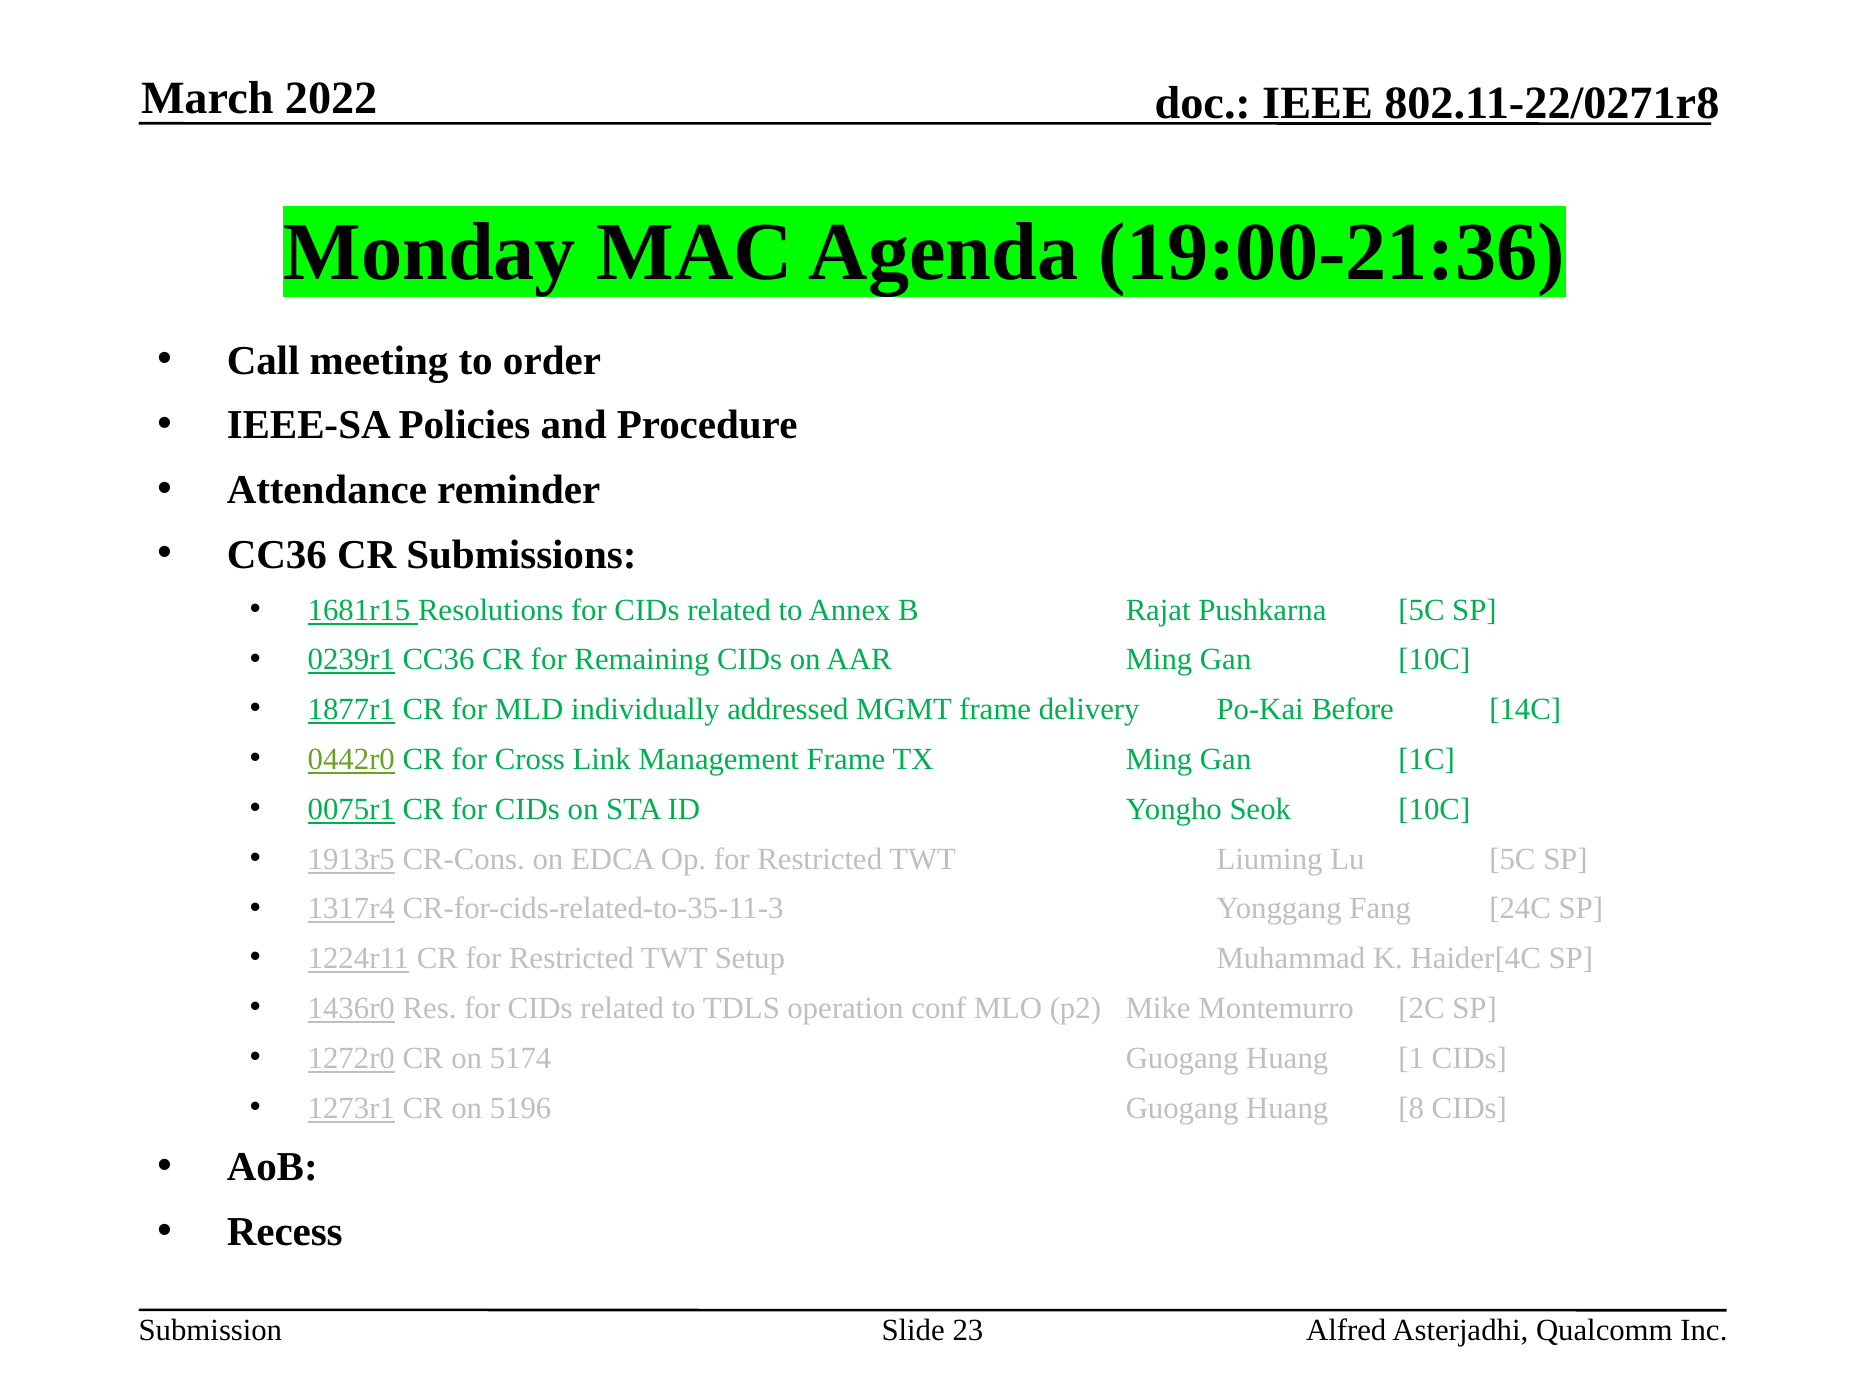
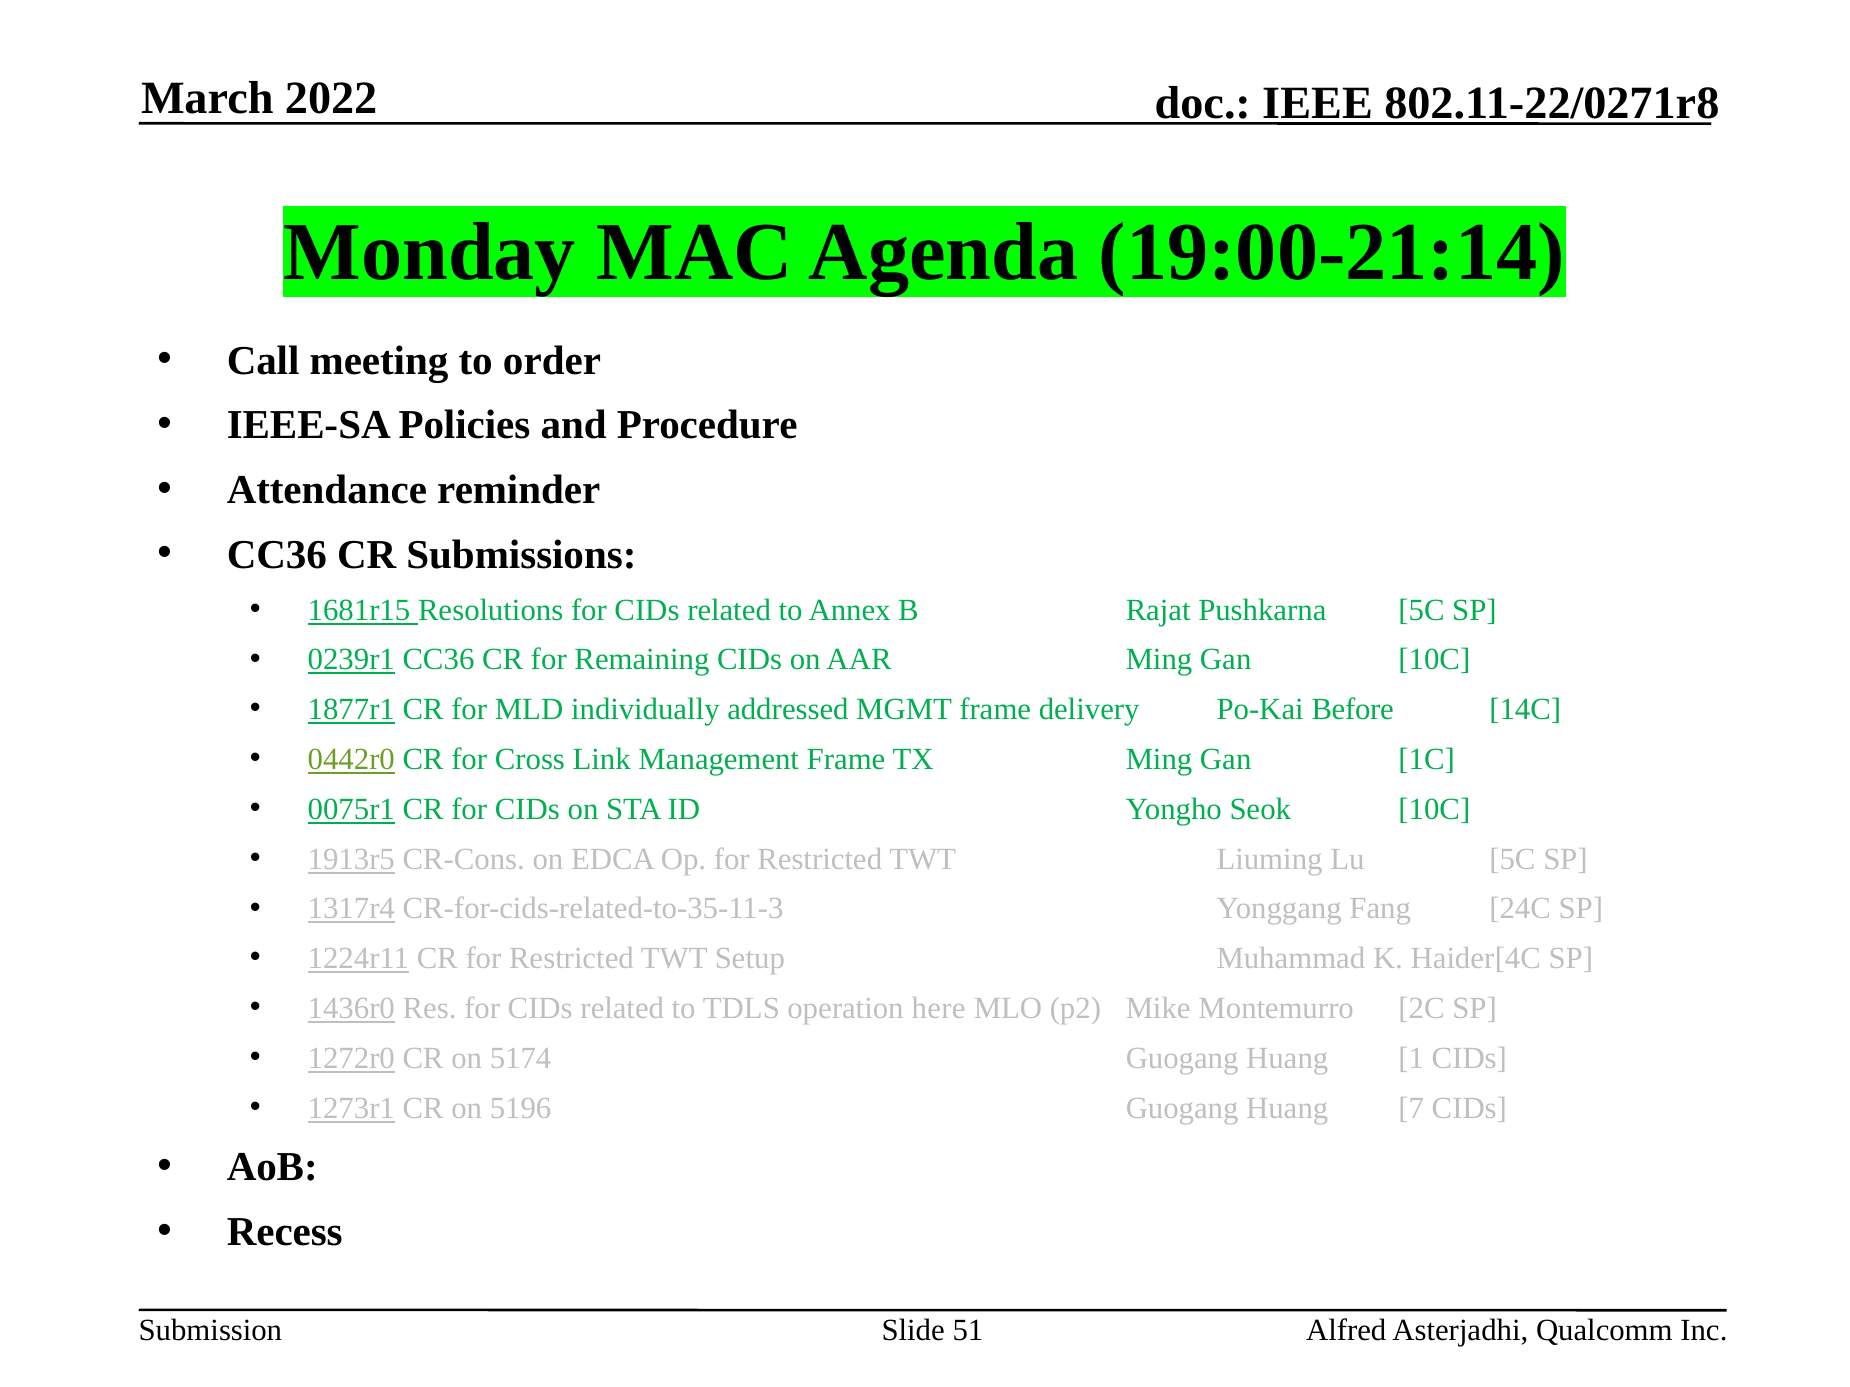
19:00-21:36: 19:00-21:36 -> 19:00-21:14
conf: conf -> here
8: 8 -> 7
23: 23 -> 51
